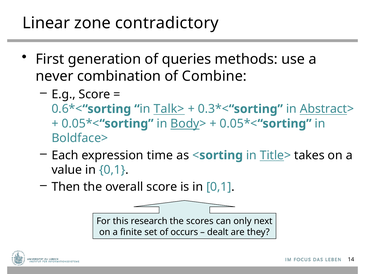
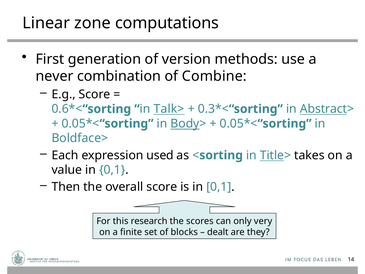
contradictory: contradictory -> computations
queries: queries -> version
time: time -> used
next: next -> very
occurs: occurs -> blocks
